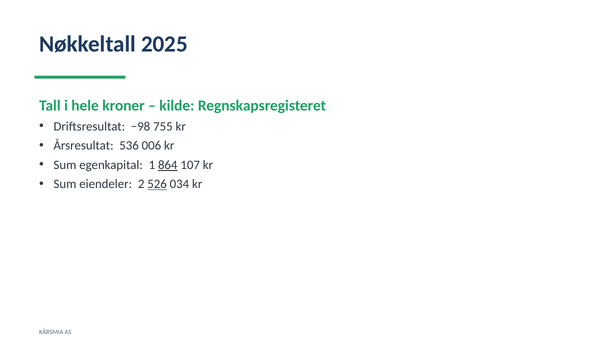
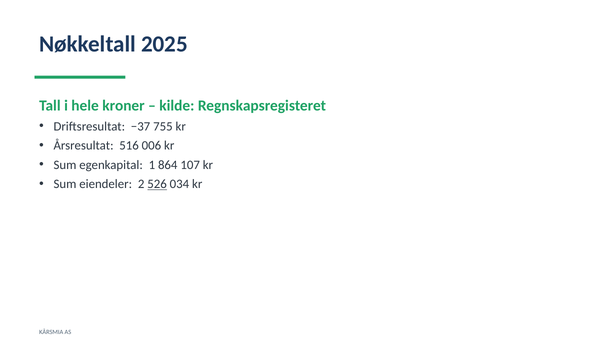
−98: −98 -> −37
536: 536 -> 516
864 underline: present -> none
